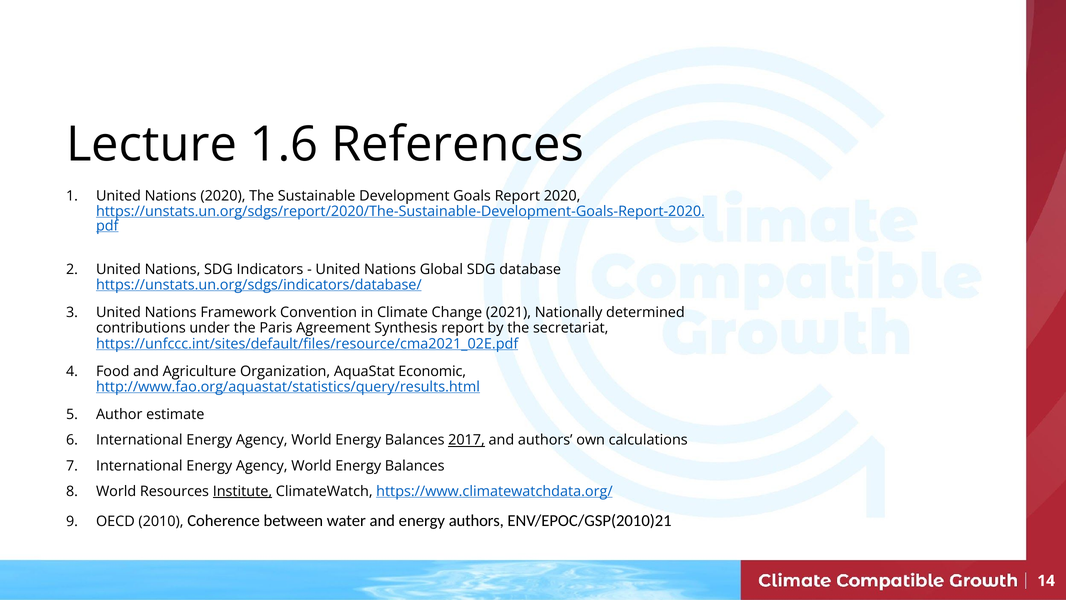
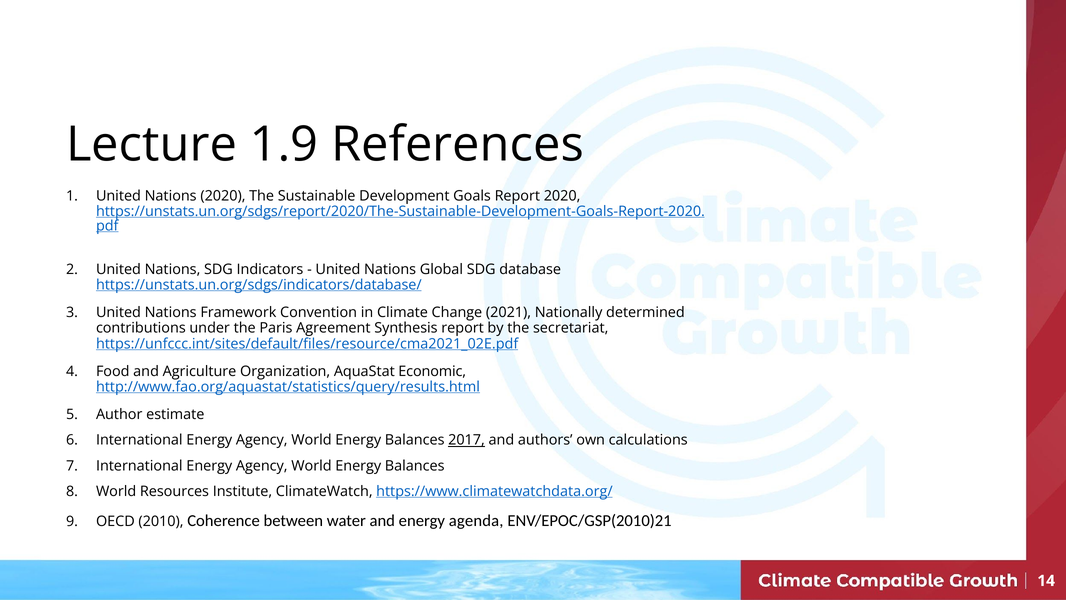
1.6: 1.6 -> 1.9
Institute underline: present -> none
energy authors: authors -> agenda
